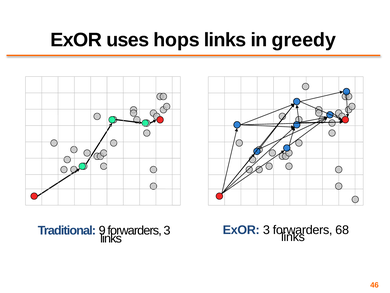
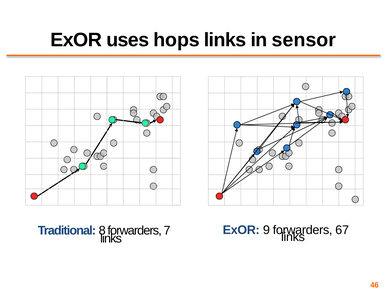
greedy: greedy -> sensor
ExOR 3: 3 -> 9
68: 68 -> 67
9: 9 -> 8
forwarders 3: 3 -> 7
